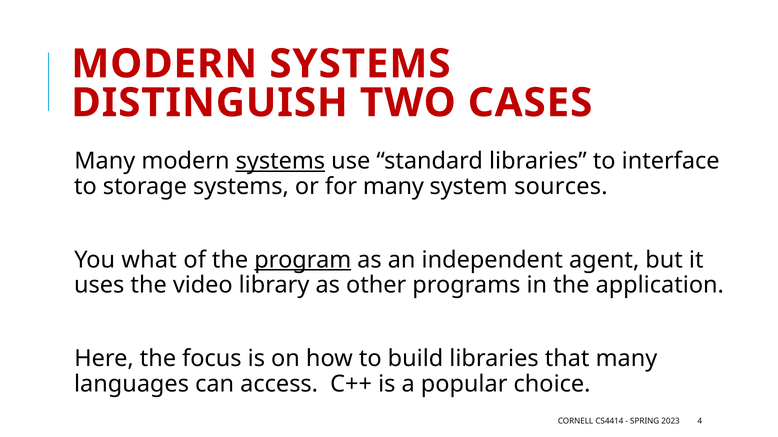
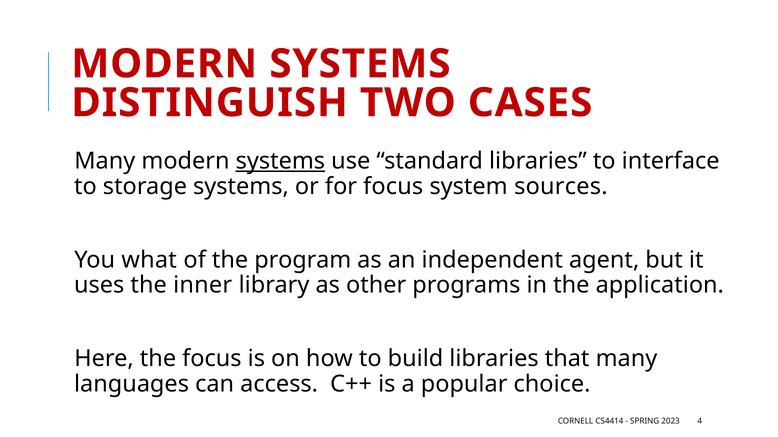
for many: many -> focus
program underline: present -> none
video: video -> inner
